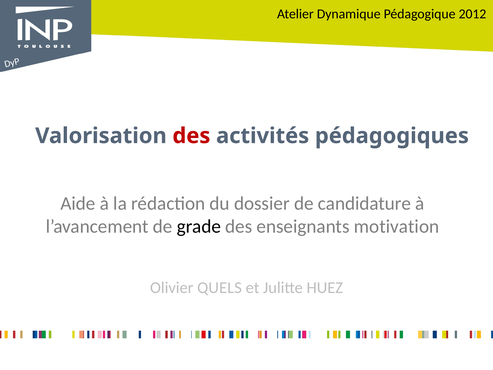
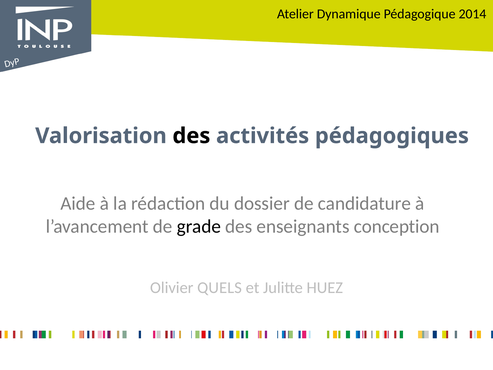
2012: 2012 -> 2014
des at (191, 136) colour: red -> black
motivation: motivation -> conception
